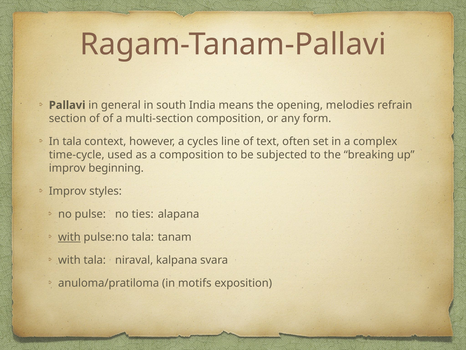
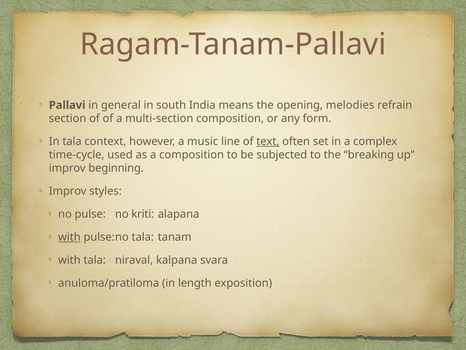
cycles: cycles -> music
text underline: none -> present
ties: ties -> kriti
motifs: motifs -> length
